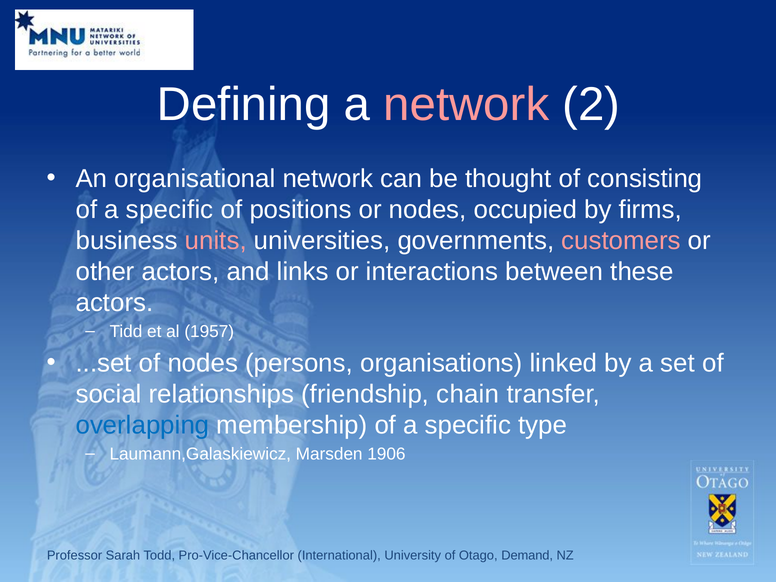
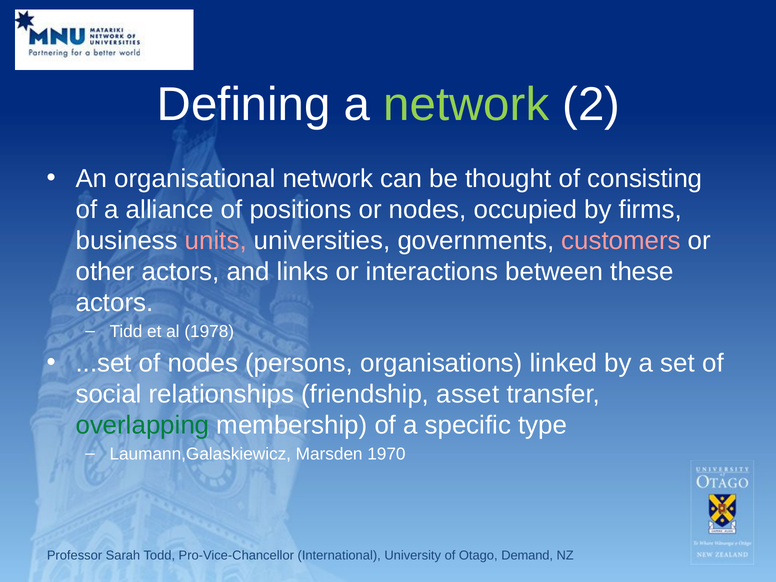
network at (466, 104) colour: pink -> light green
specific at (170, 210): specific -> alliance
1957: 1957 -> 1978
chain: chain -> asset
overlapping colour: blue -> green
1906: 1906 -> 1970
